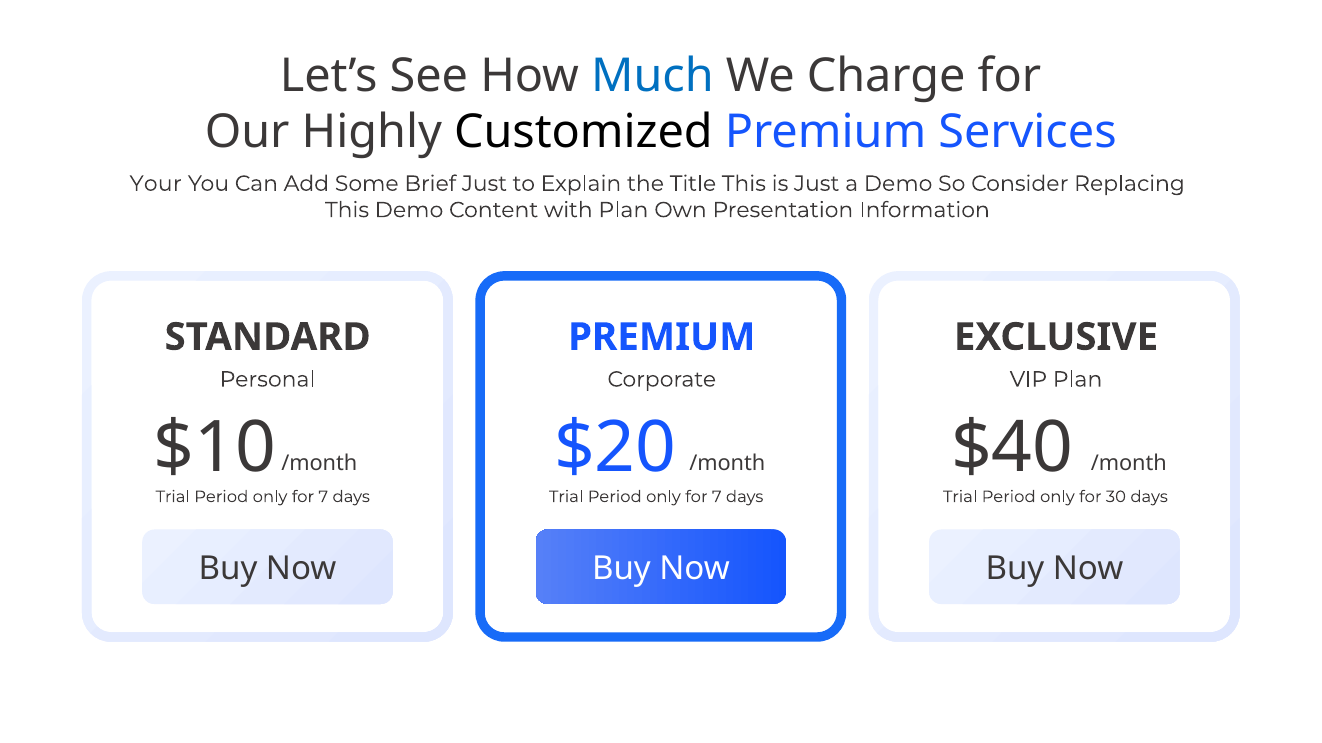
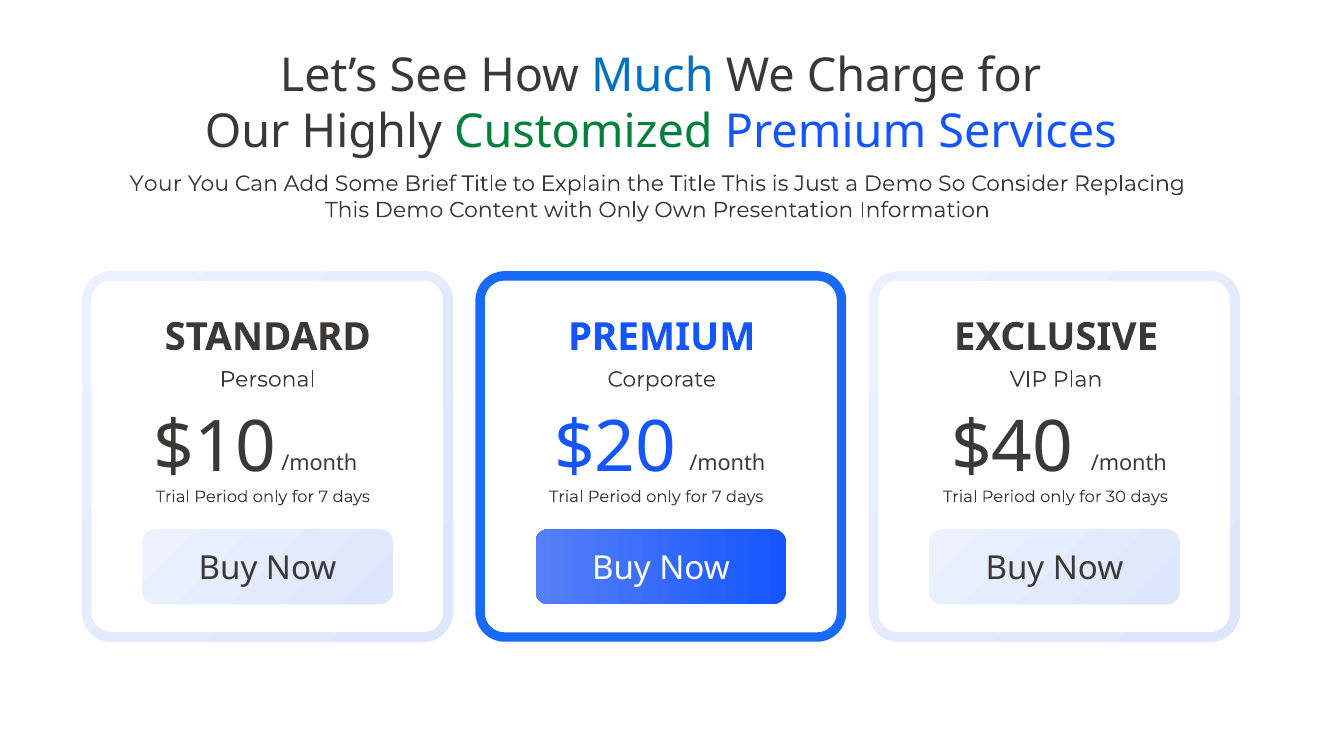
Customized colour: black -> green
Brief Just: Just -> Title
with Plan: Plan -> Only
